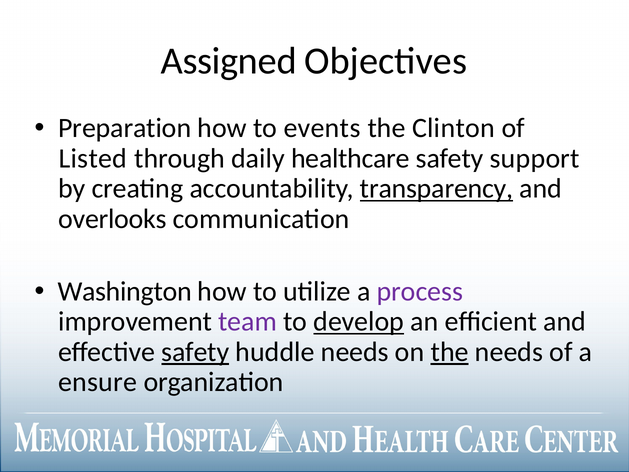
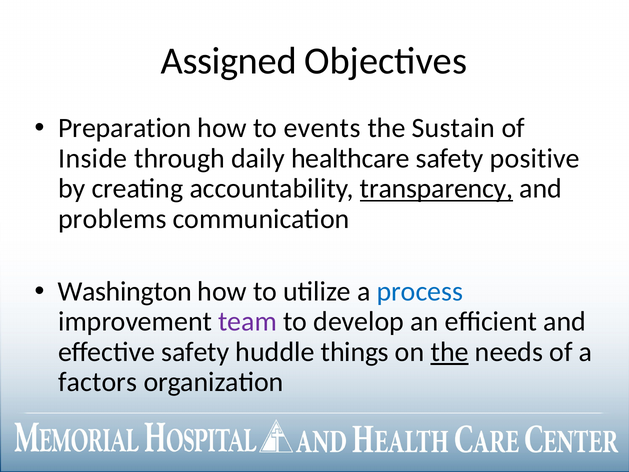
Clinton: Clinton -> Sustain
Listed: Listed -> Inside
support: support -> positive
overlooks: overlooks -> problems
process colour: purple -> blue
develop underline: present -> none
safety at (195, 352) underline: present -> none
huddle needs: needs -> things
ensure: ensure -> factors
